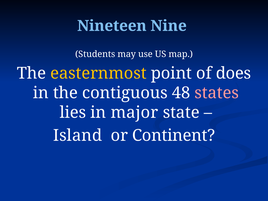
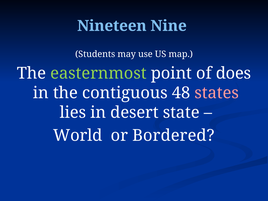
easternmost colour: yellow -> light green
major: major -> desert
Island: Island -> World
Continent: Continent -> Bordered
